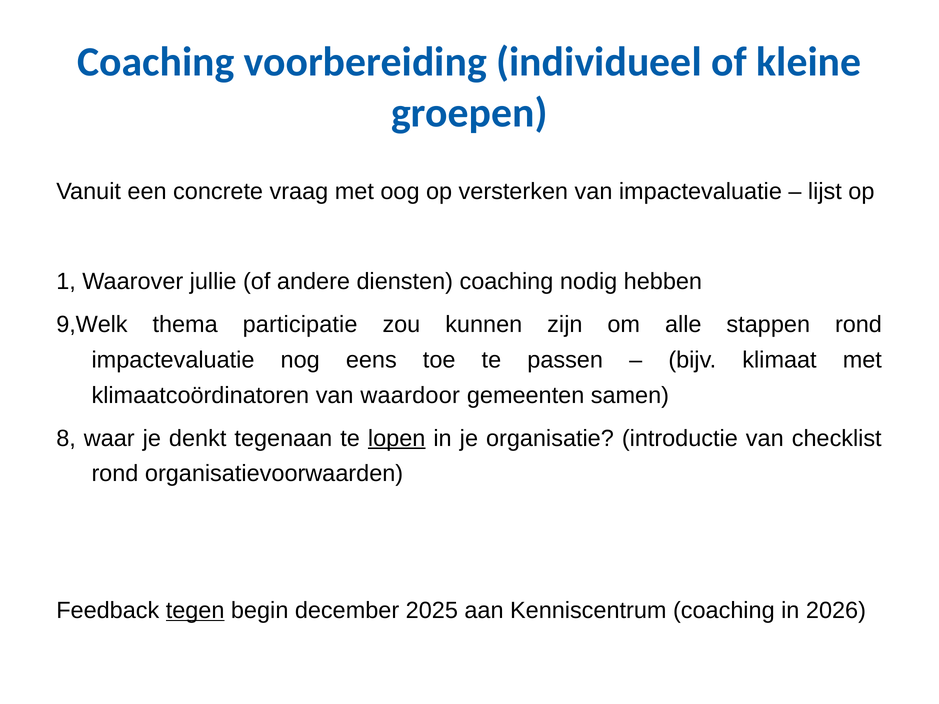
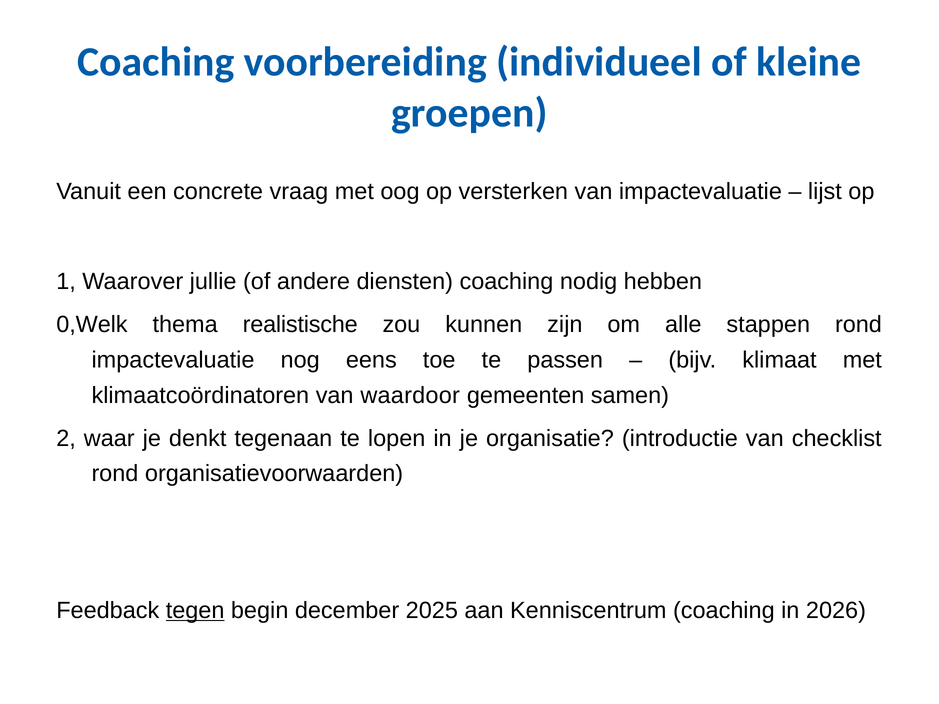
9,Welk: 9,Welk -> 0,Welk
participatie: participatie -> realistische
8: 8 -> 2
lopen underline: present -> none
